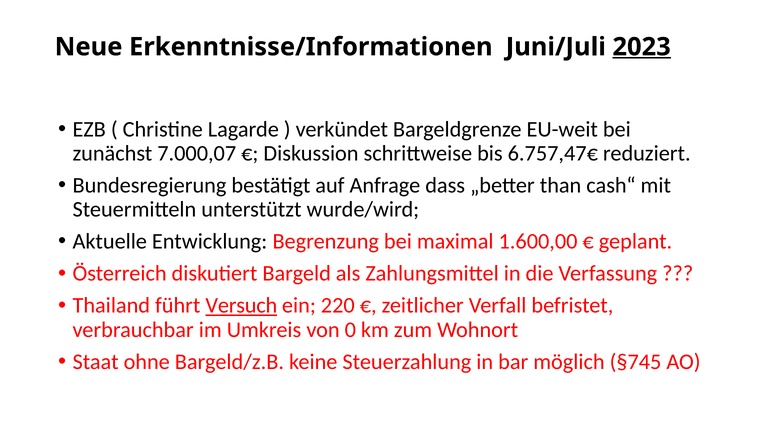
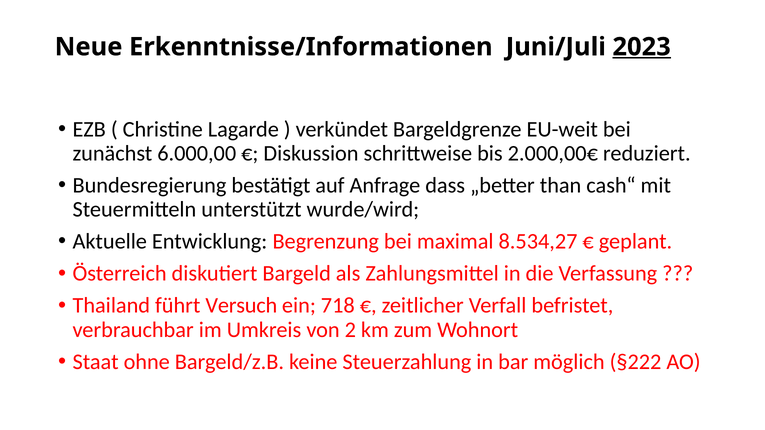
7.000,07: 7.000,07 -> 6.000,00
6.757,47€: 6.757,47€ -> 2.000,00€
1.600,00: 1.600,00 -> 8.534,27
Versuch underline: present -> none
220: 220 -> 718
0: 0 -> 2
§745: §745 -> §222
